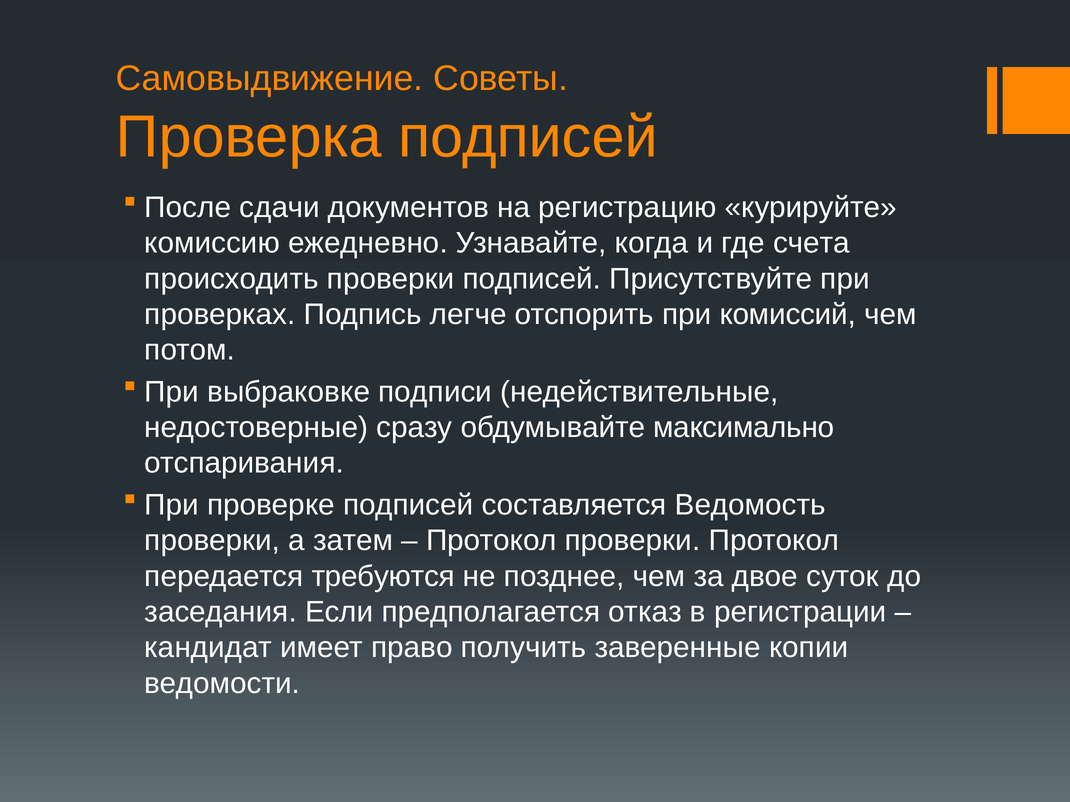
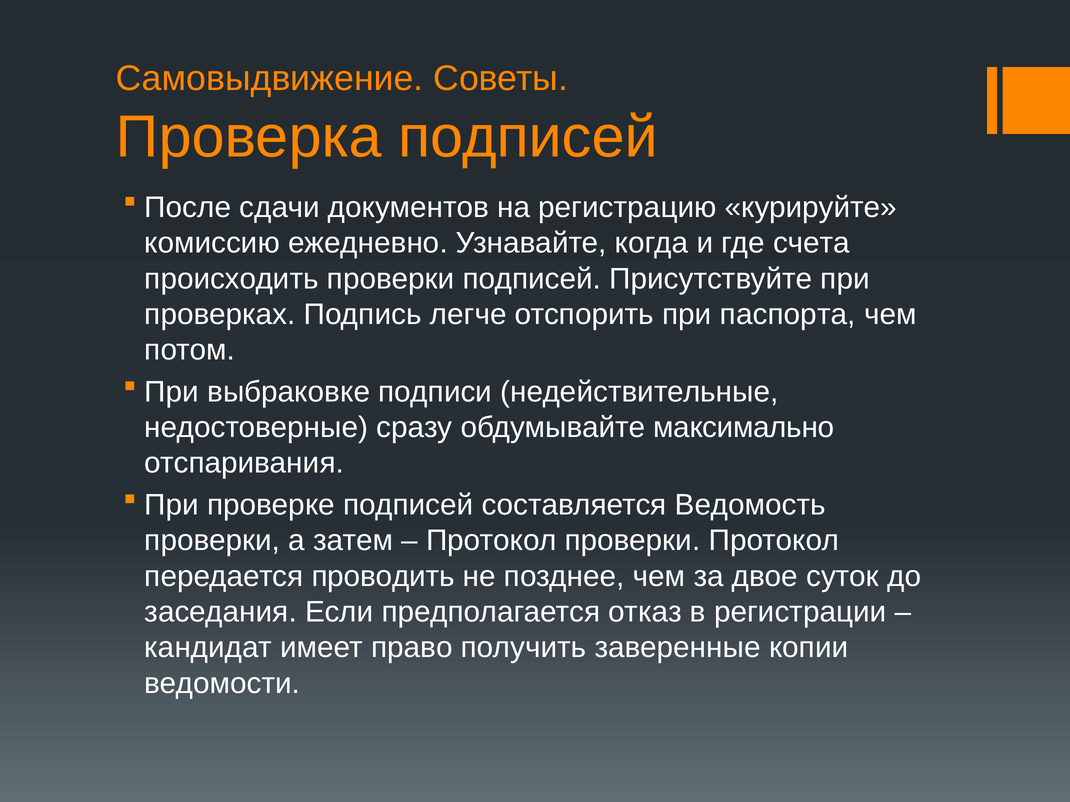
комиссий: комиссий -> паспорта
требуются: требуются -> проводить
